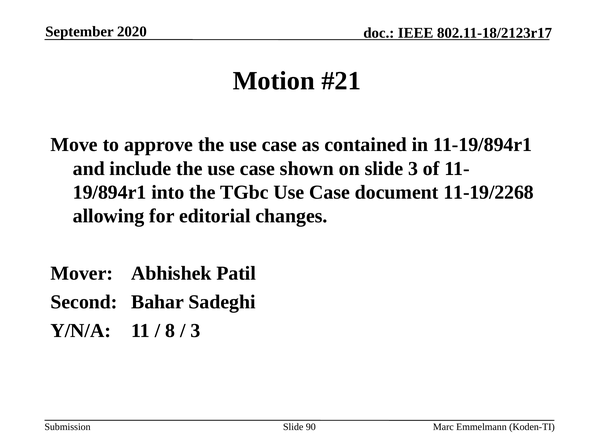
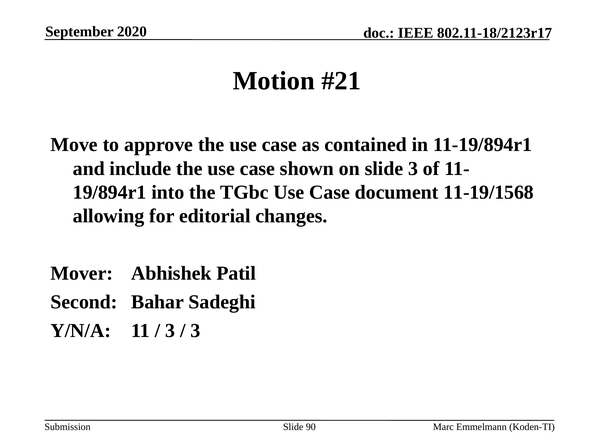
11-19/2268: 11-19/2268 -> 11-19/1568
8 at (170, 331): 8 -> 3
